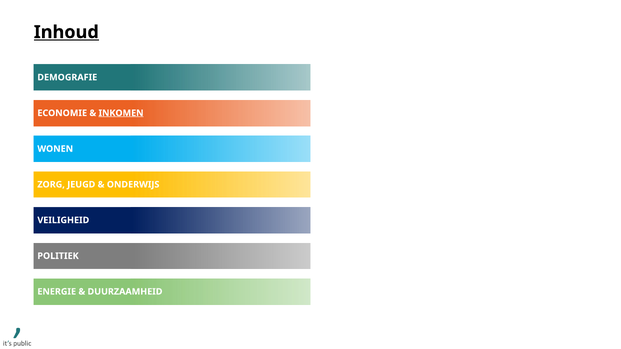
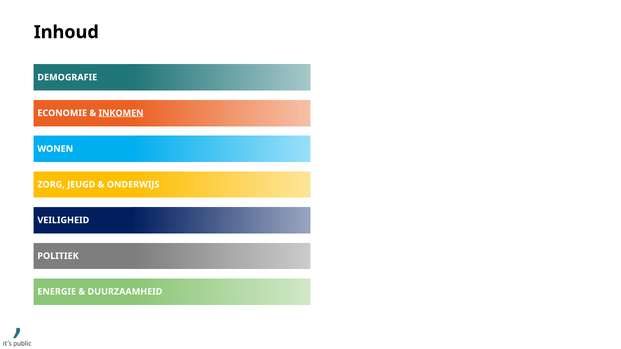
Inhoud underline: present -> none
